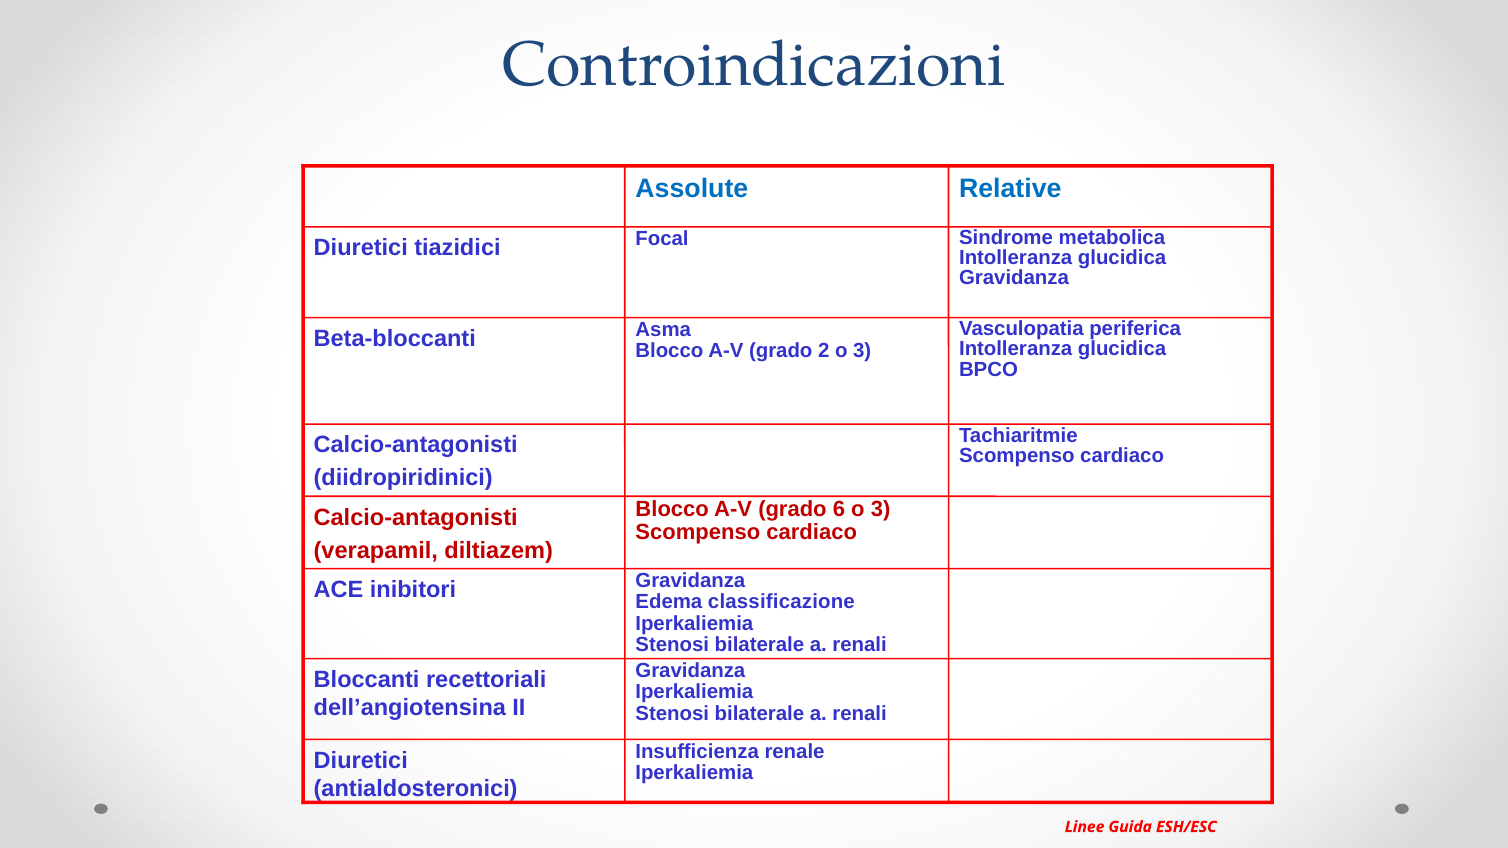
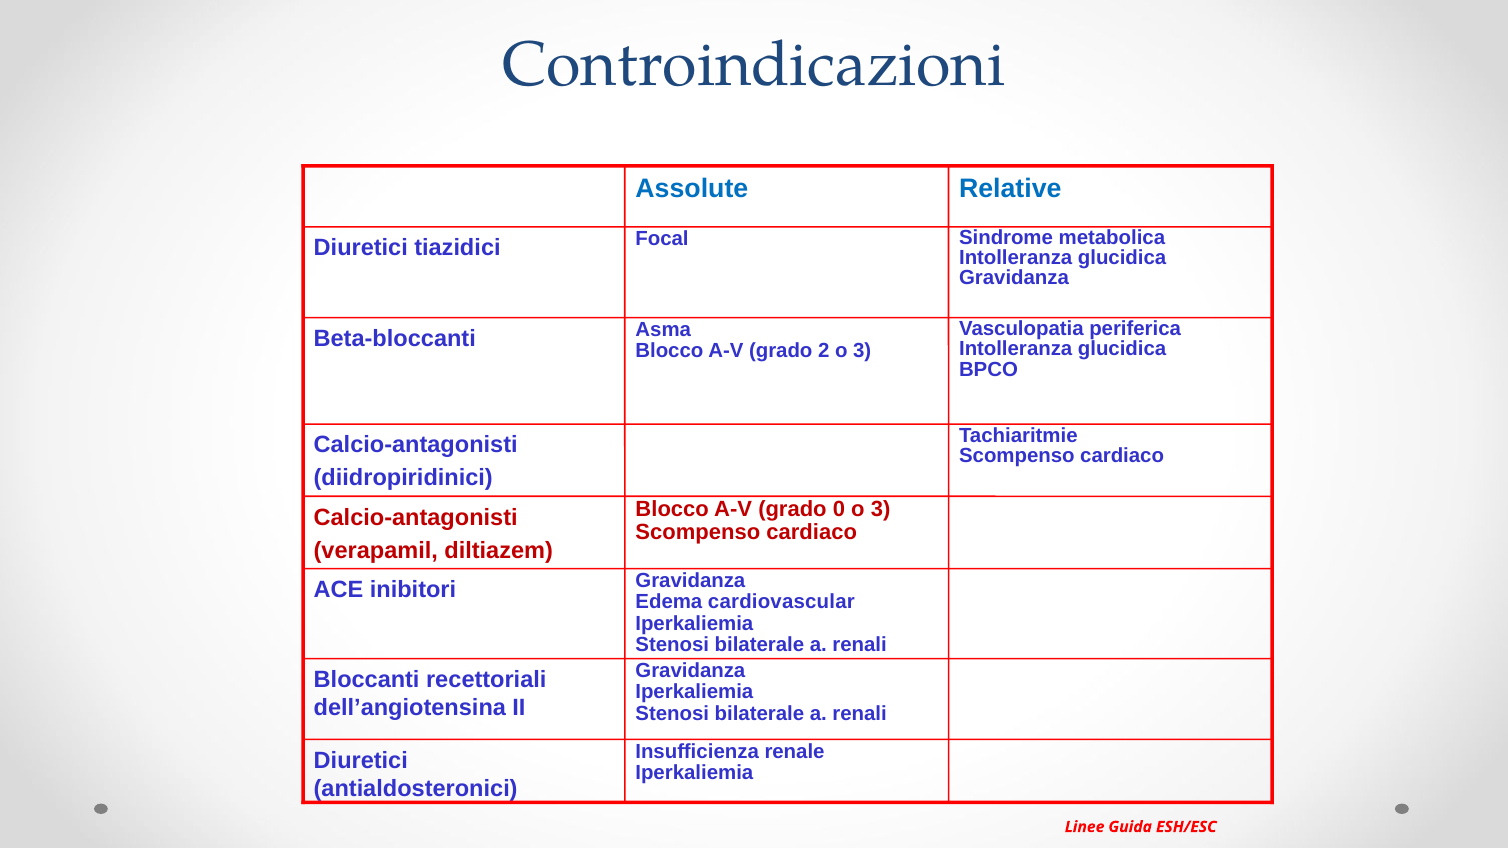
6: 6 -> 0
classificazione: classificazione -> cardiovascular
